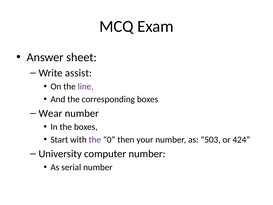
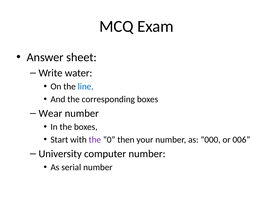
assist: assist -> water
line colour: purple -> blue
503: 503 -> 000
424: 424 -> 006
